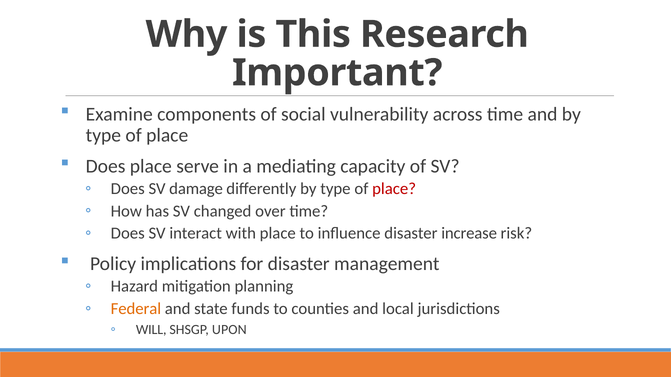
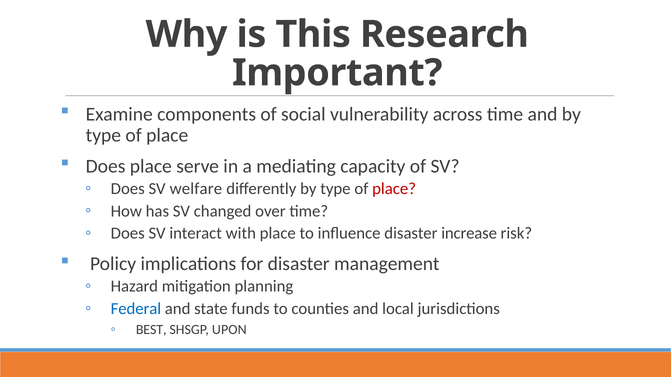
damage: damage -> welfare
Federal colour: orange -> blue
WILL: WILL -> BEST
